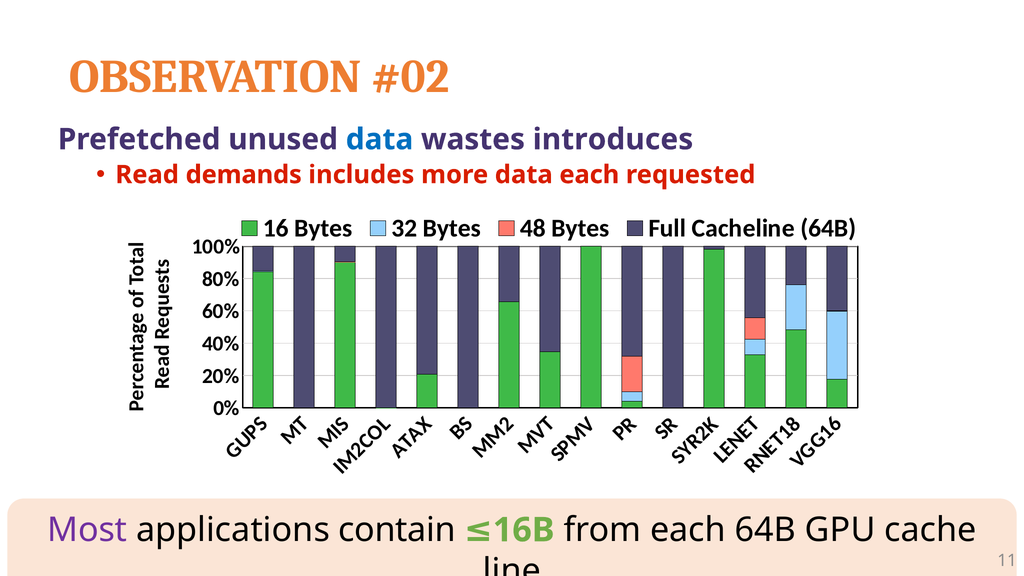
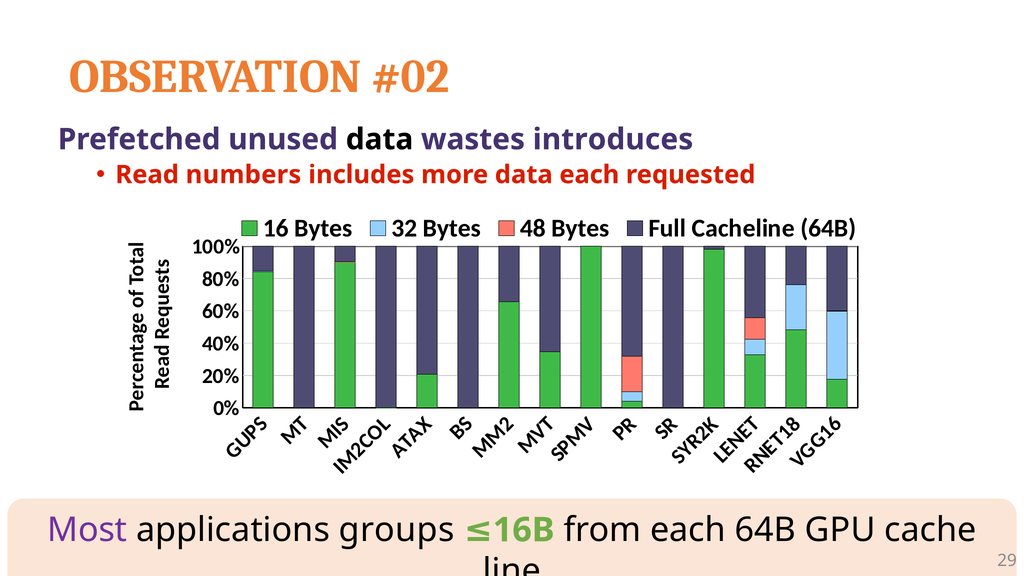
data at (380, 139) colour: blue -> black
demands: demands -> numbers
contain: contain -> groups
11: 11 -> 29
